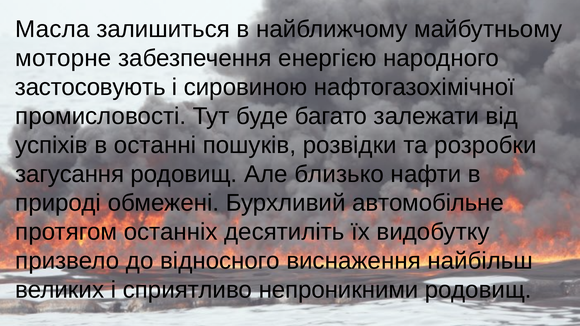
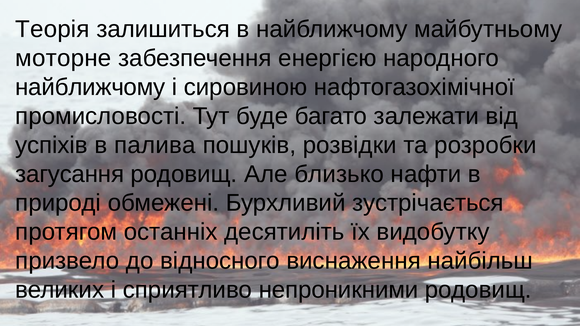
Масла: Масла -> Теорія
застосовують at (90, 87): застосовують -> найближчому
останні: останні -> палива
автомобільне: автомобільне -> зустрічається
